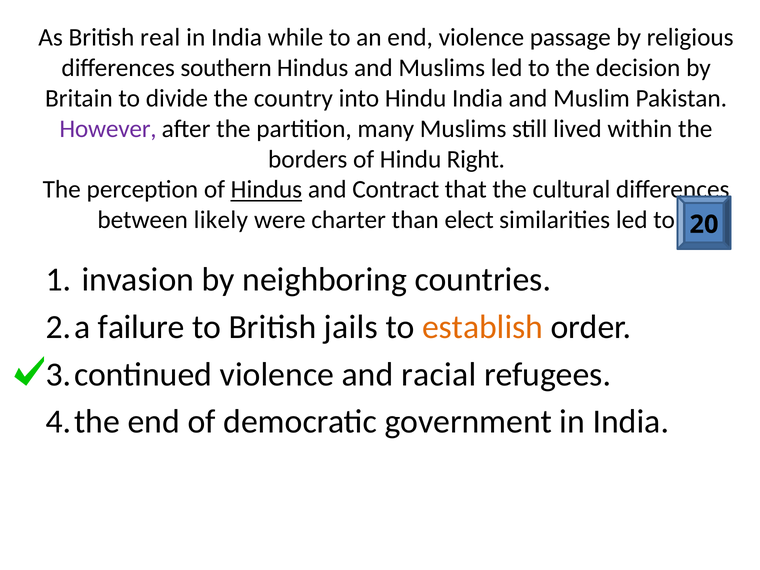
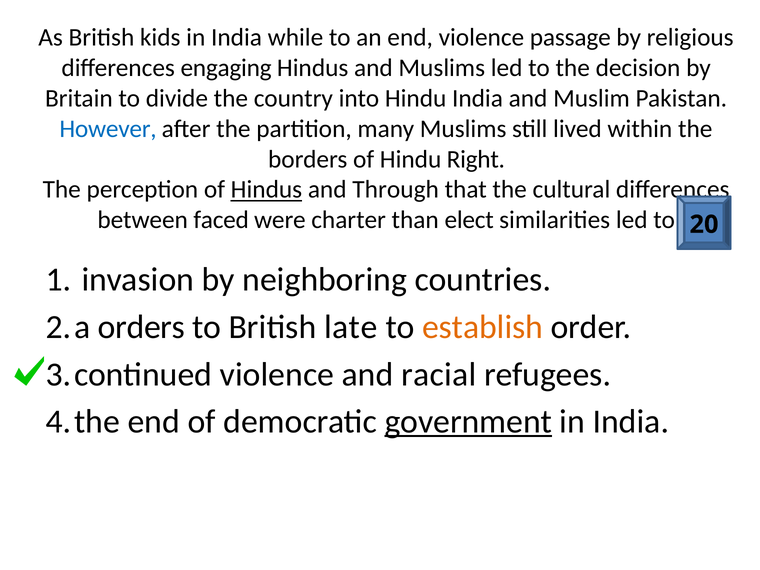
real: real -> kids
southern: southern -> engaging
However colour: purple -> blue
Contract: Contract -> Through
likely: likely -> faced
failure: failure -> orders
jails: jails -> late
government underline: none -> present
